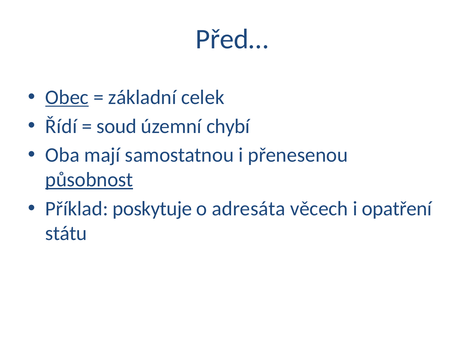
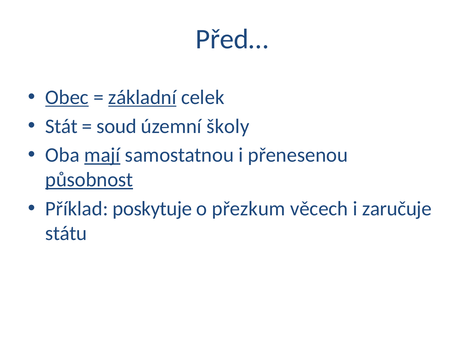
základní underline: none -> present
Řídí: Řídí -> Stát
chybí: chybí -> školy
mají underline: none -> present
adresáta: adresáta -> přezkum
opatření: opatření -> zaručuje
